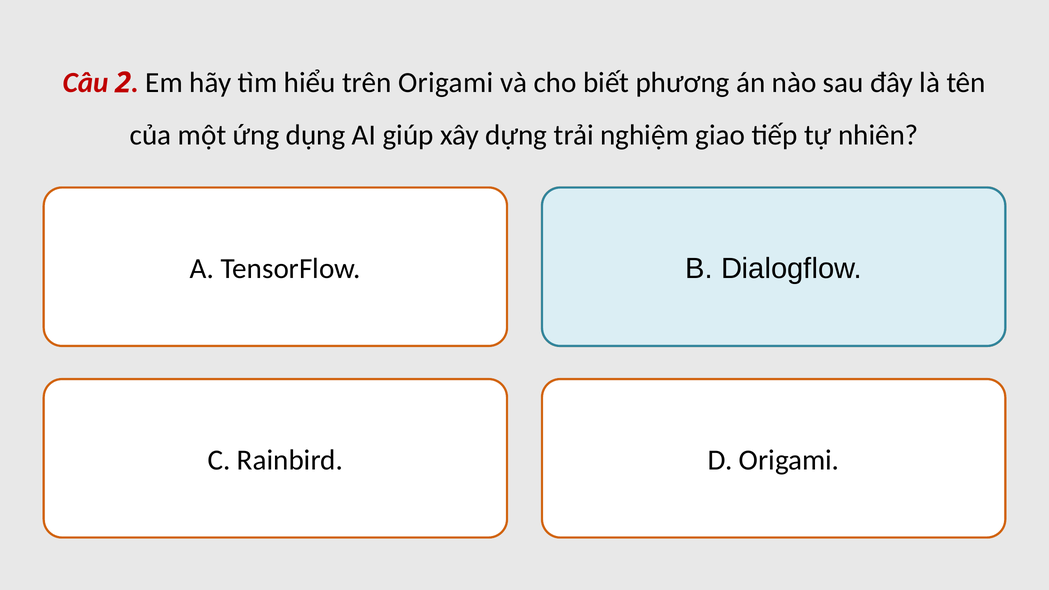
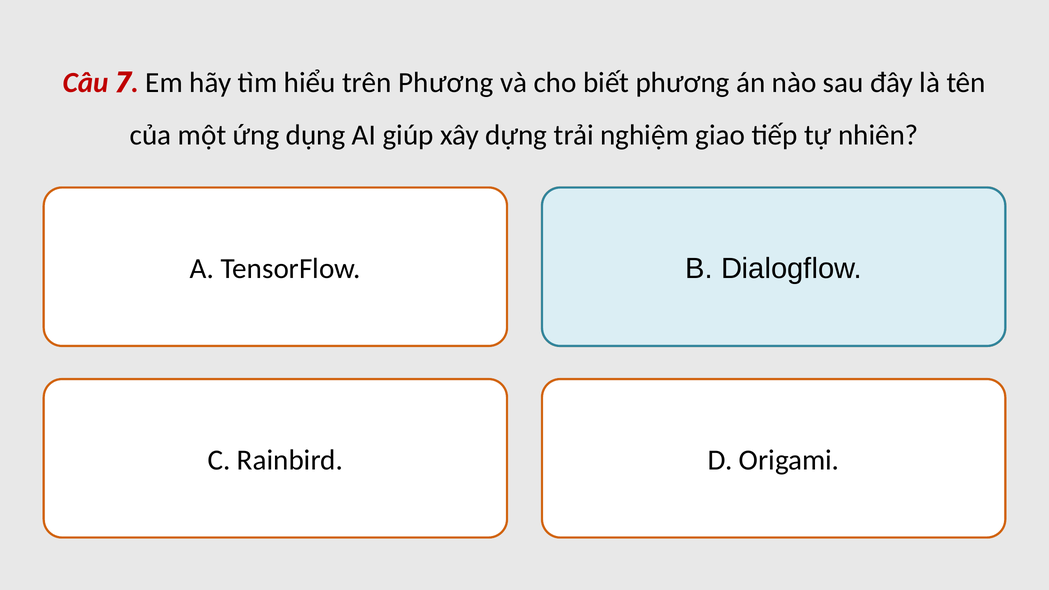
2: 2 -> 7
trên Origami: Origami -> Phương
